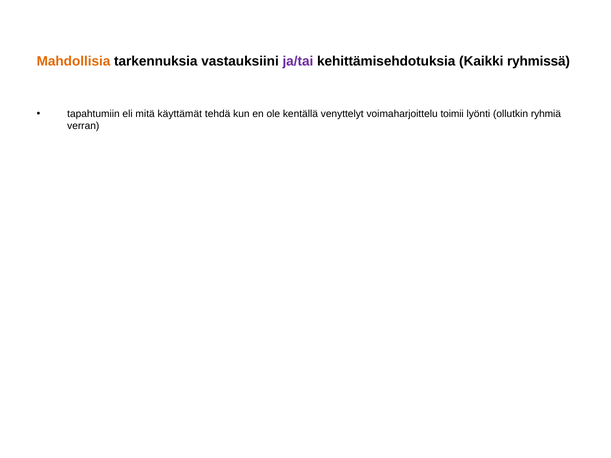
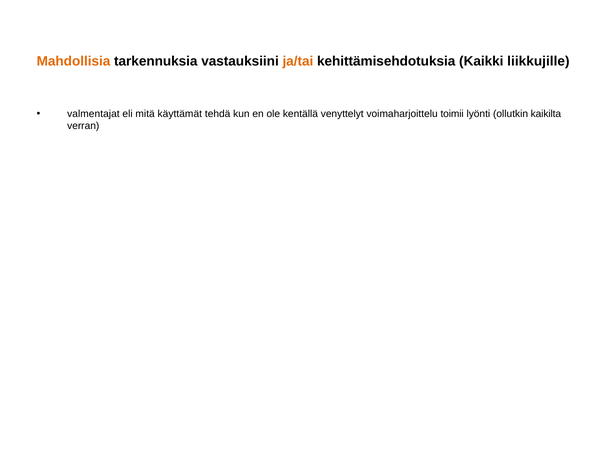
ja/tai colour: purple -> orange
ryhmissä: ryhmissä -> liikkujille
tapahtumiin: tapahtumiin -> valmentajat
ryhmiä: ryhmiä -> kaikilta
